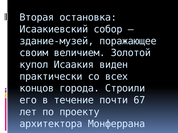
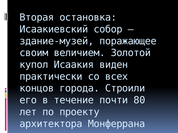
67: 67 -> 80
